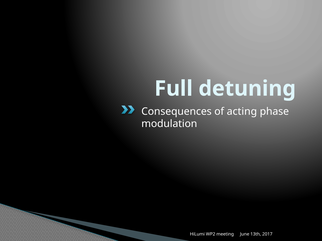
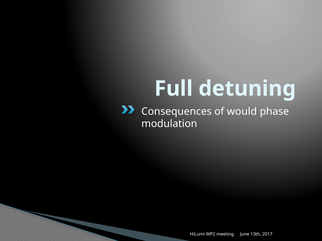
acting: acting -> would
